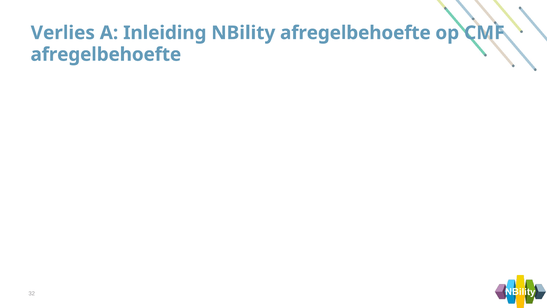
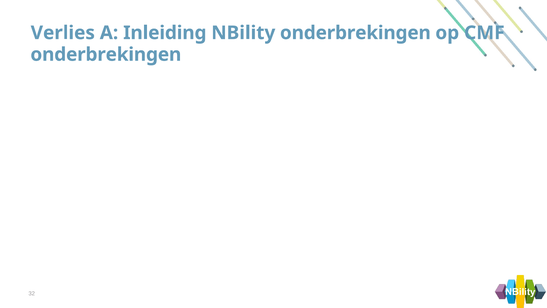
NBility afregelbehoefte: afregelbehoefte -> onderbrekingen
afregelbehoefte at (106, 54): afregelbehoefte -> onderbrekingen
